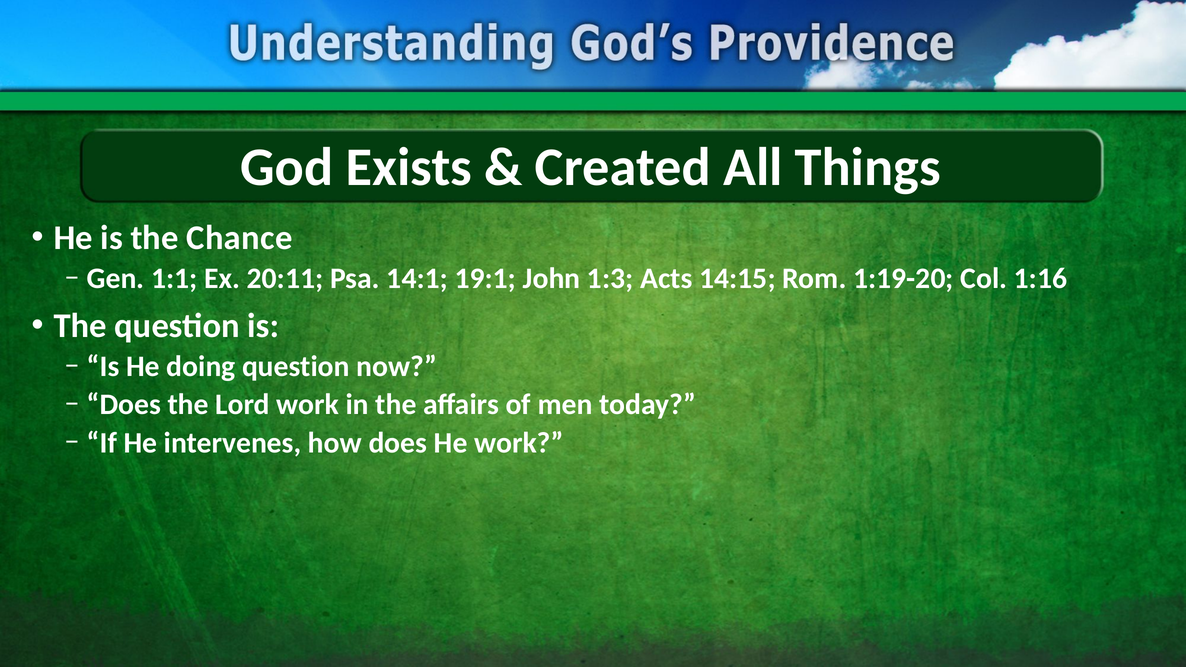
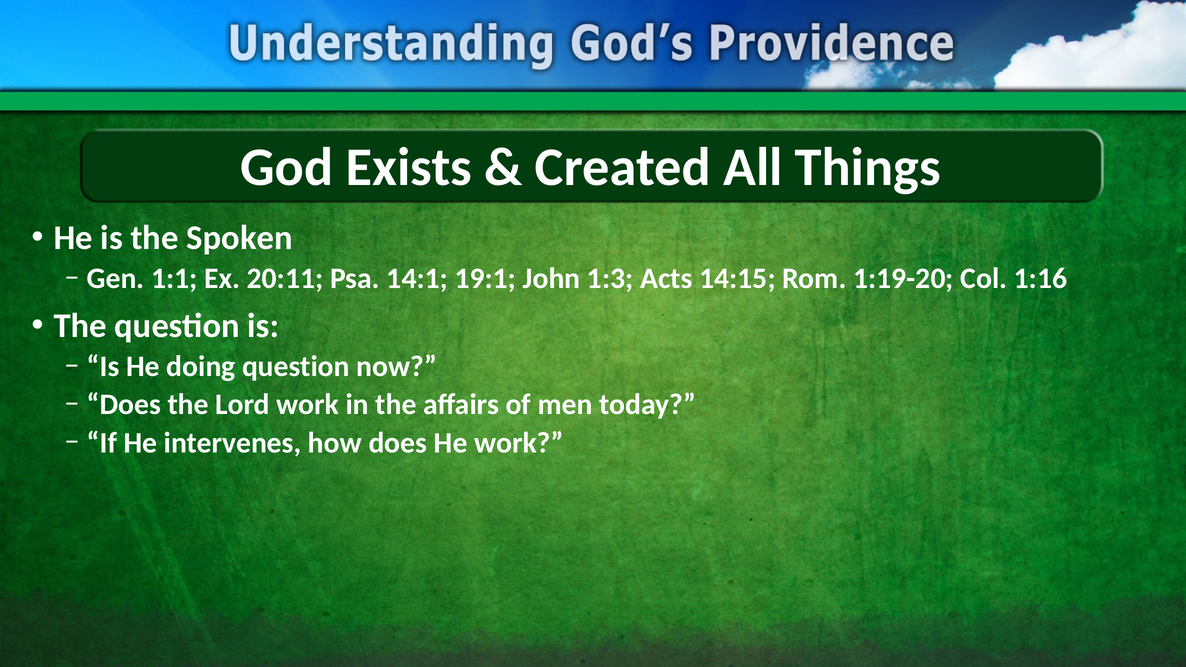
Chance: Chance -> Spoken
